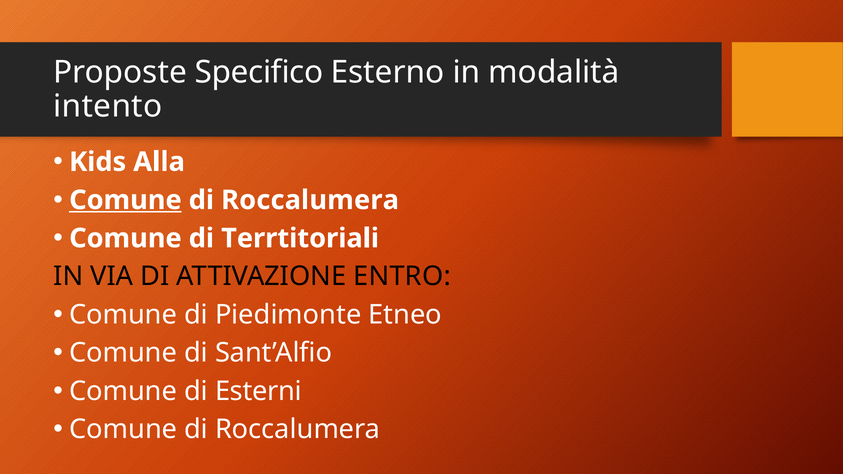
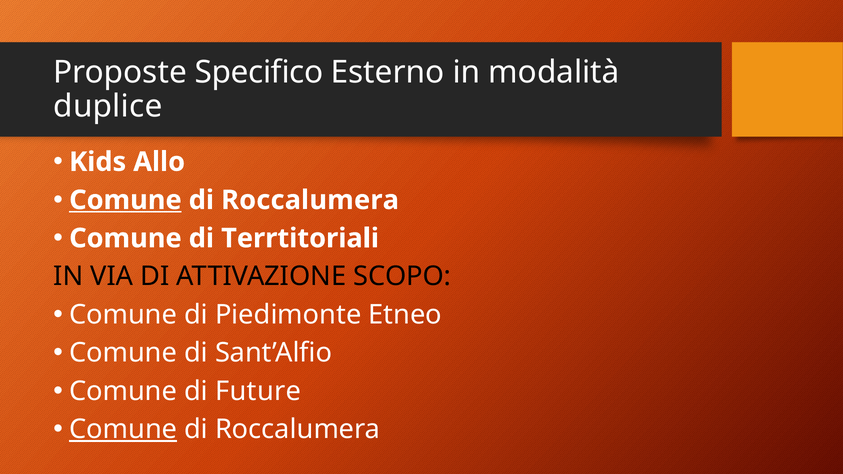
intento: intento -> duplice
Alla: Alla -> Allo
ENTRO: ENTRO -> SCOPO
Esterni: Esterni -> Future
Comune at (123, 429) underline: none -> present
